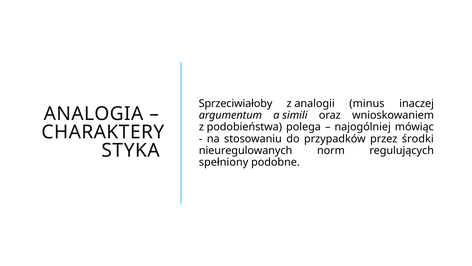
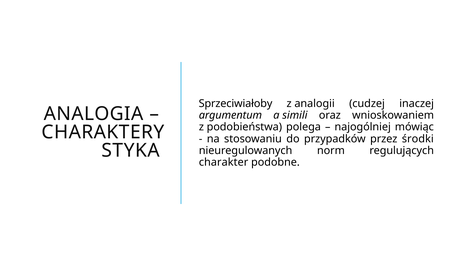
minus: minus -> cudzej
spełniony: spełniony -> charakter
